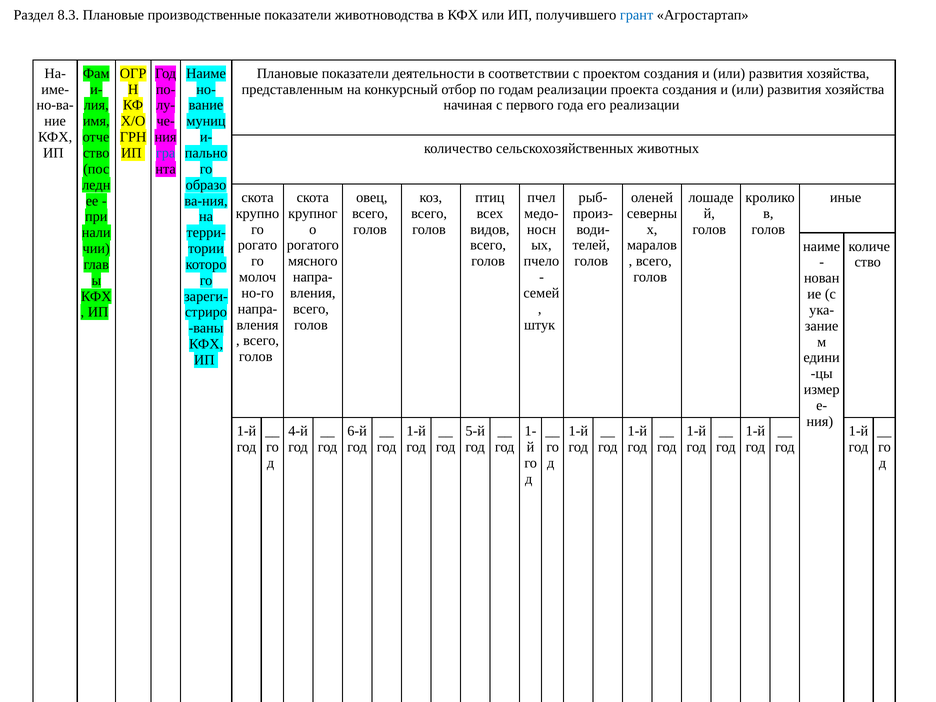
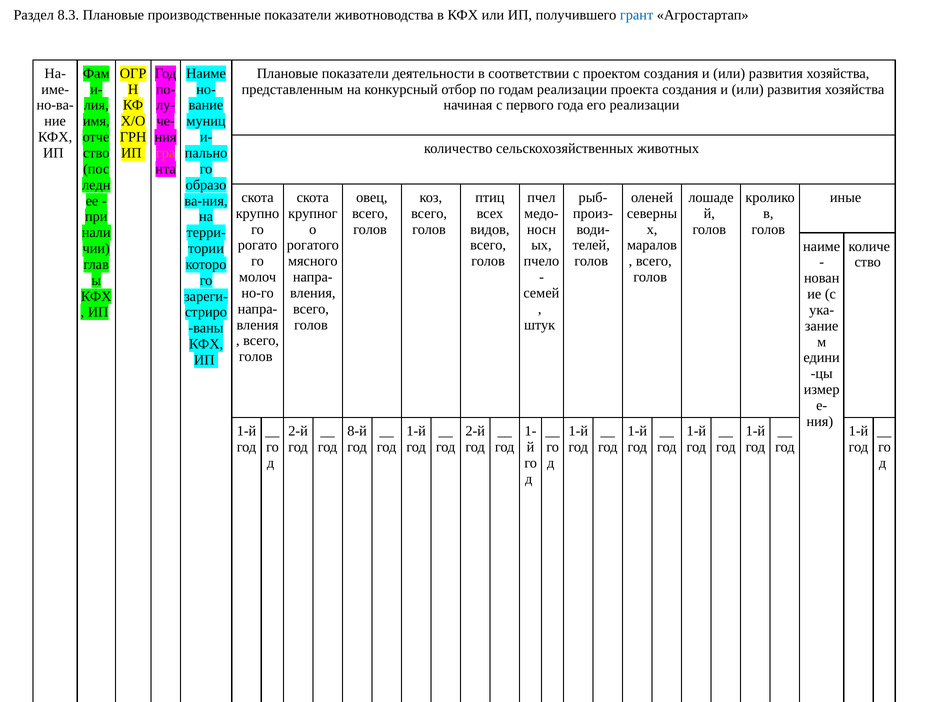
гра colour: blue -> orange
4-й at (298, 431): 4-й -> 2-й
6-й: 6-й -> 8-й
5-й at (475, 431): 5-й -> 2-й
